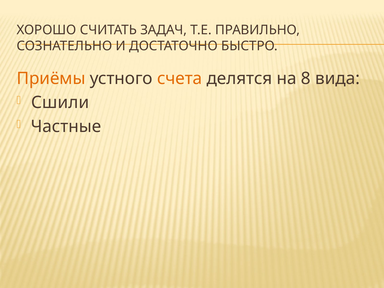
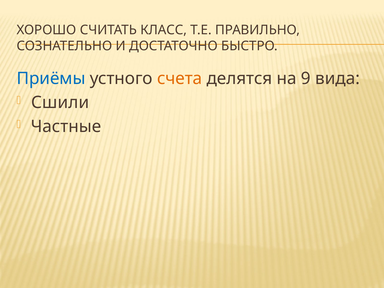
ЗАДАЧ: ЗАДАЧ -> КЛАСС
Приёмы colour: orange -> blue
8: 8 -> 9
